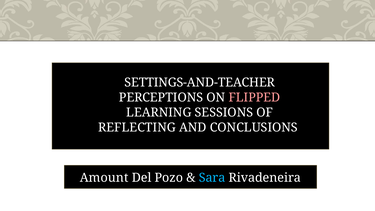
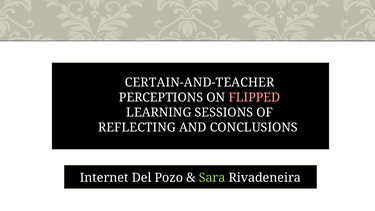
SETTINGS-AND-TEACHER: SETTINGS-AND-TEACHER -> CERTAIN-AND-TEACHER
Amount: Amount -> Internet
Sara colour: light blue -> light green
